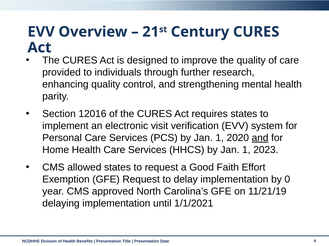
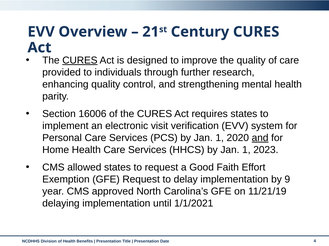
CURES at (80, 60) underline: none -> present
12016: 12016 -> 16006
0: 0 -> 9
